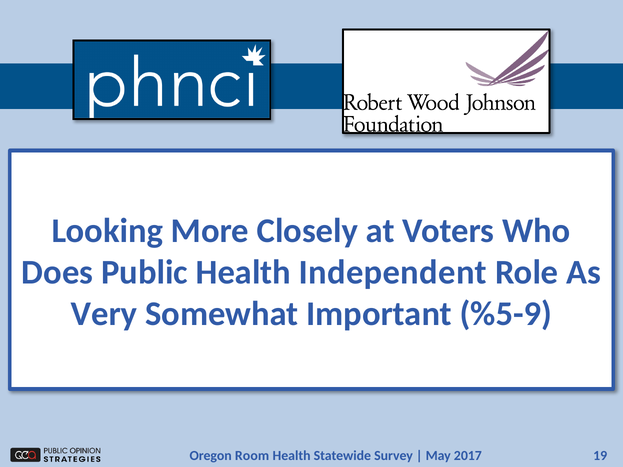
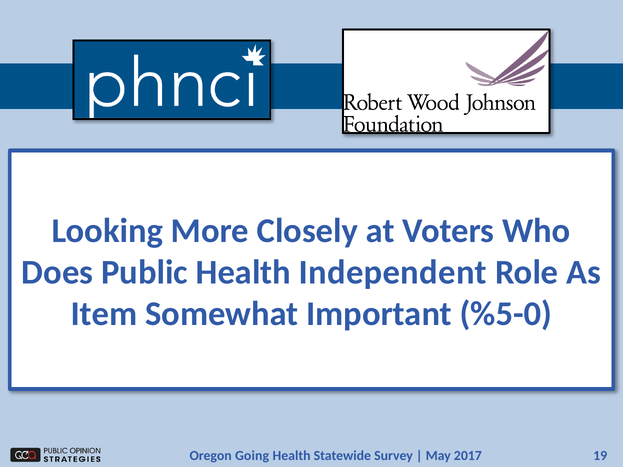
Very: Very -> Item
%5-9: %5-9 -> %5-0
Room: Room -> Going
